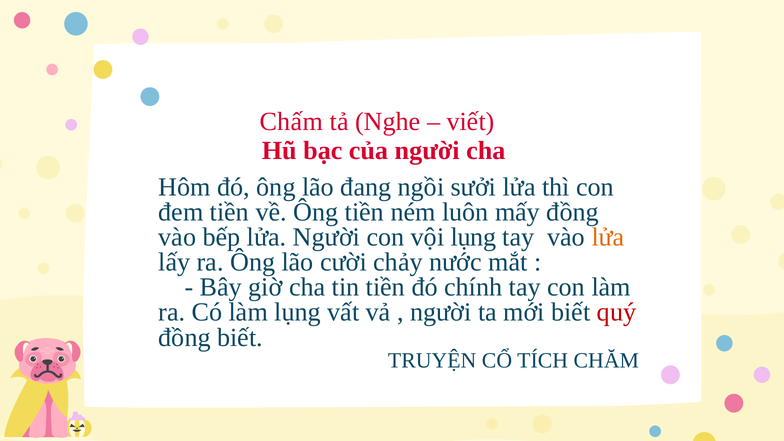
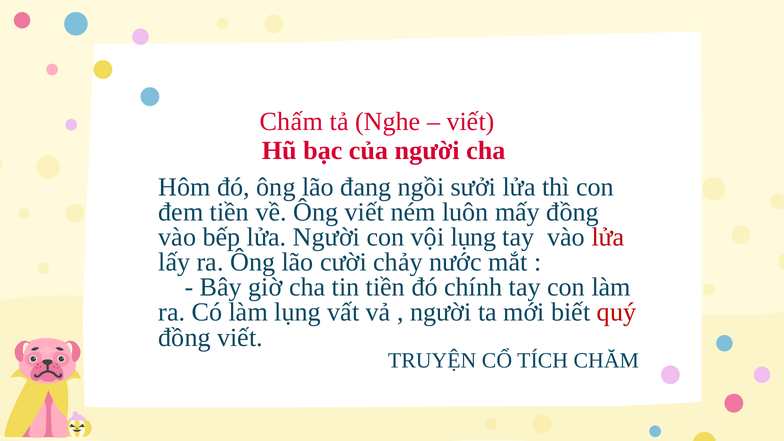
Ông tiền: tiền -> viết
lửa at (608, 237) colour: orange -> red
đồng biết: biết -> viết
